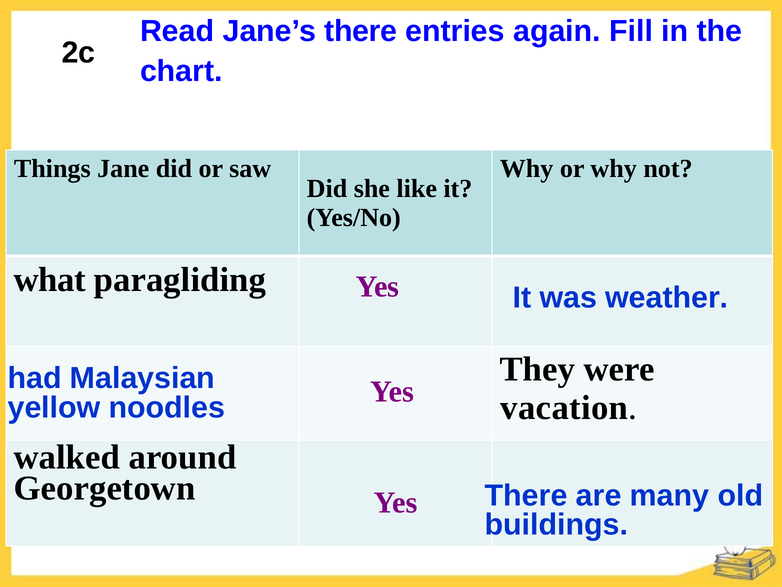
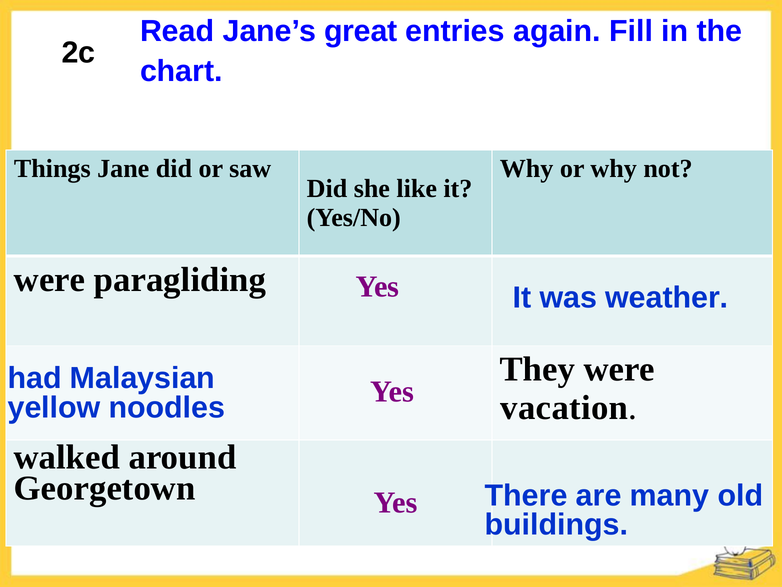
Jane’s there: there -> great
what at (50, 279): what -> were
